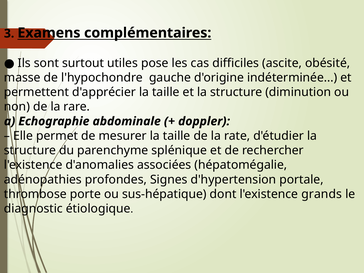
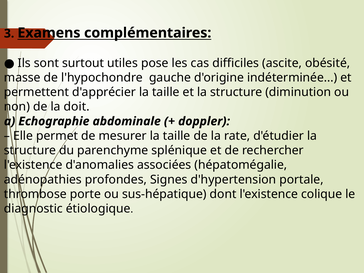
rare: rare -> doit
grands: grands -> colique
